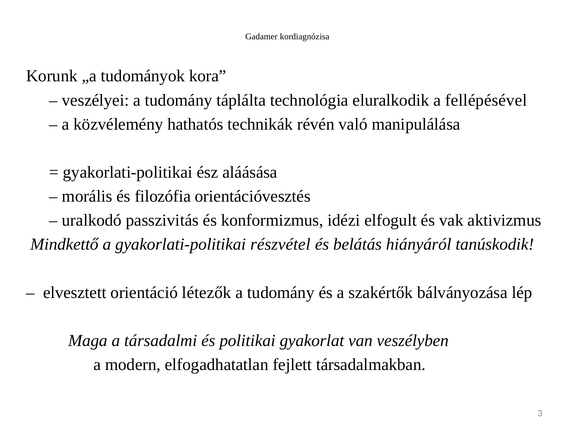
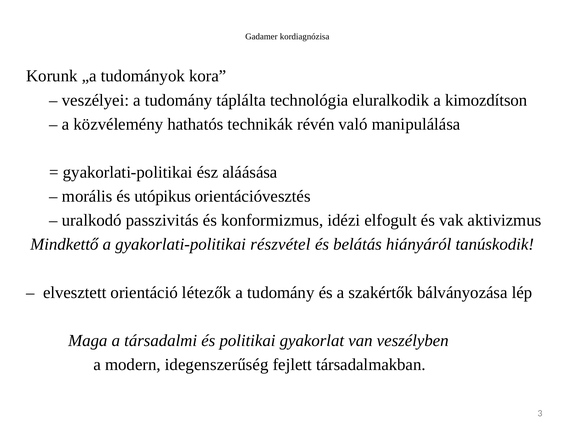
fellépésével: fellépésével -> kimozdítson
filozófia: filozófia -> utópikus
elfogadhatatlan: elfogadhatatlan -> idegenszerűség
